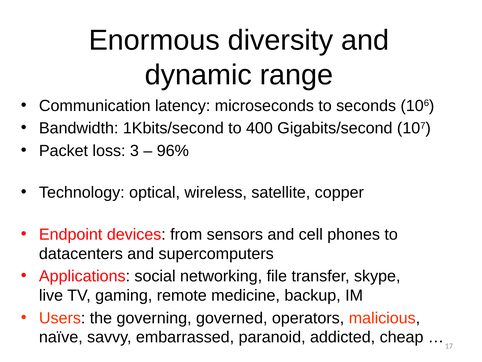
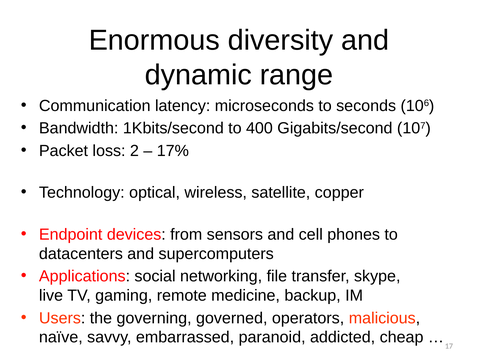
3: 3 -> 2
96%: 96% -> 17%
